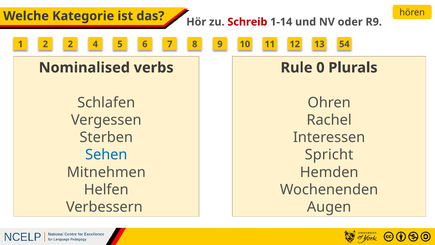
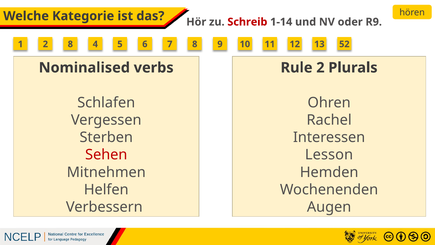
2 2: 2 -> 8
54: 54 -> 52
Rule 0: 0 -> 2
Sehen colour: blue -> red
Spricht: Spricht -> Lesson
